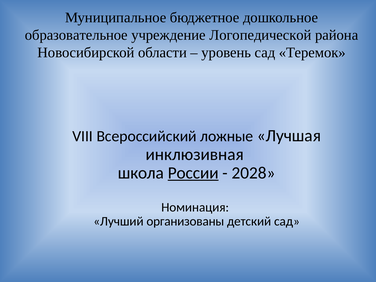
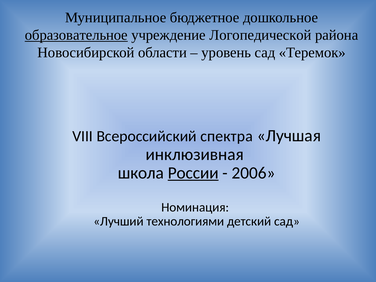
образовательное underline: none -> present
ложные: ложные -> спектра
2028: 2028 -> 2006
организованы: организованы -> технологиями
